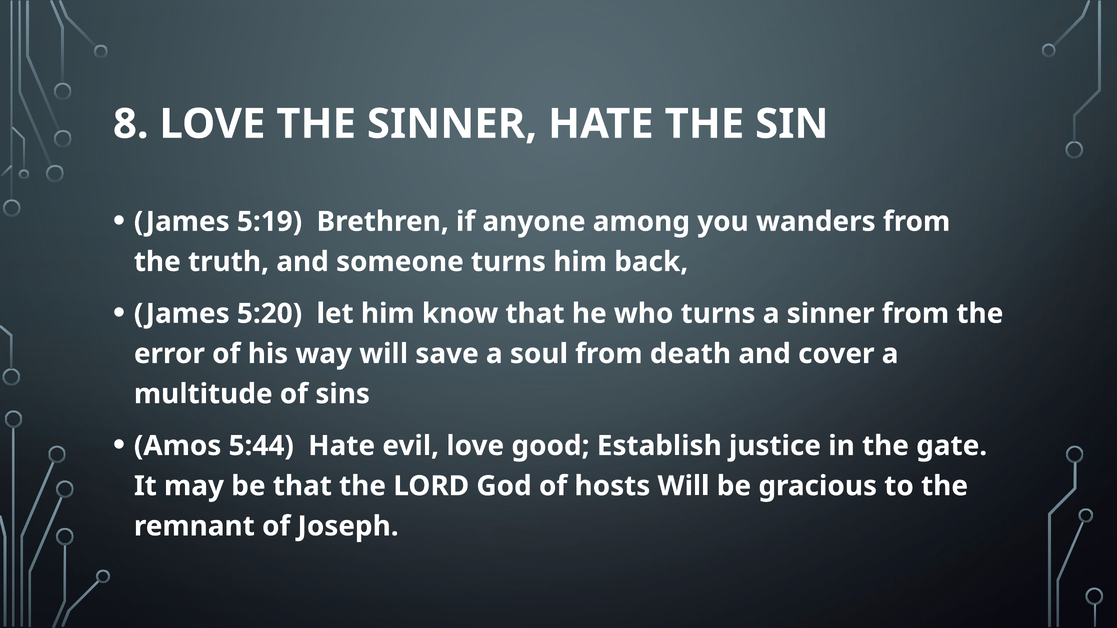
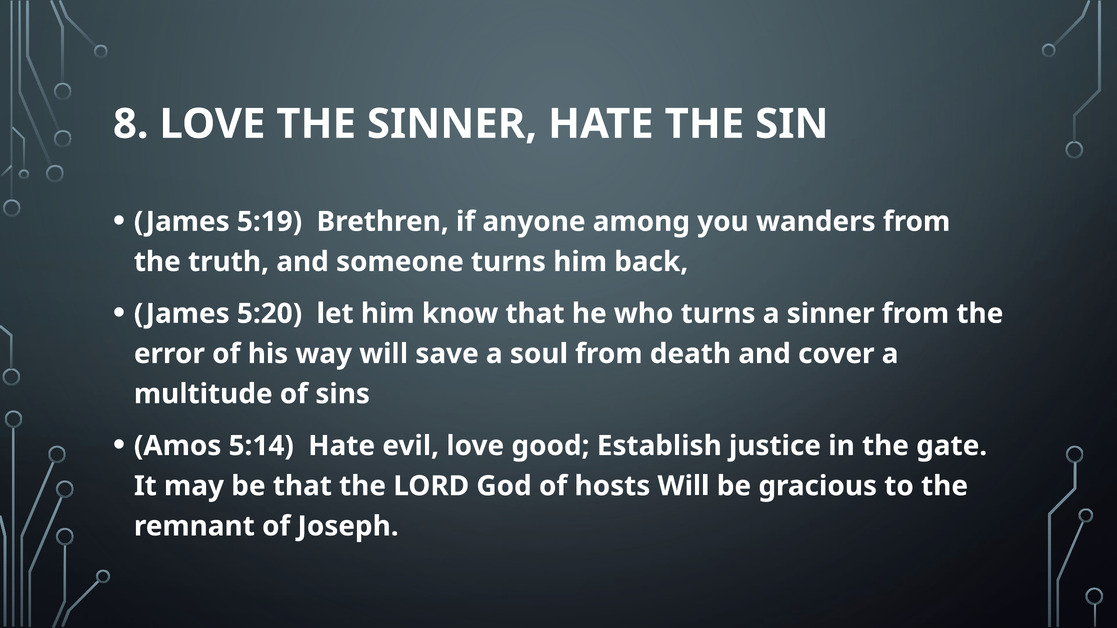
5:44: 5:44 -> 5:14
